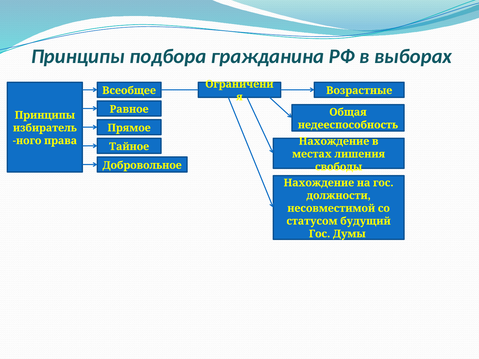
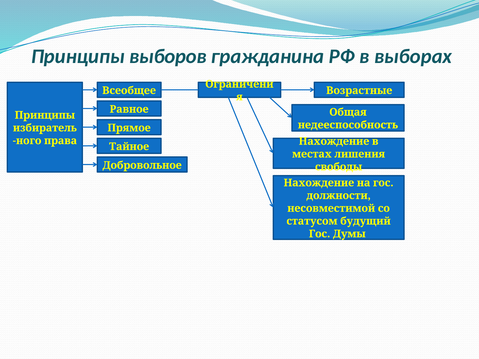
подбора: подбора -> выборов
